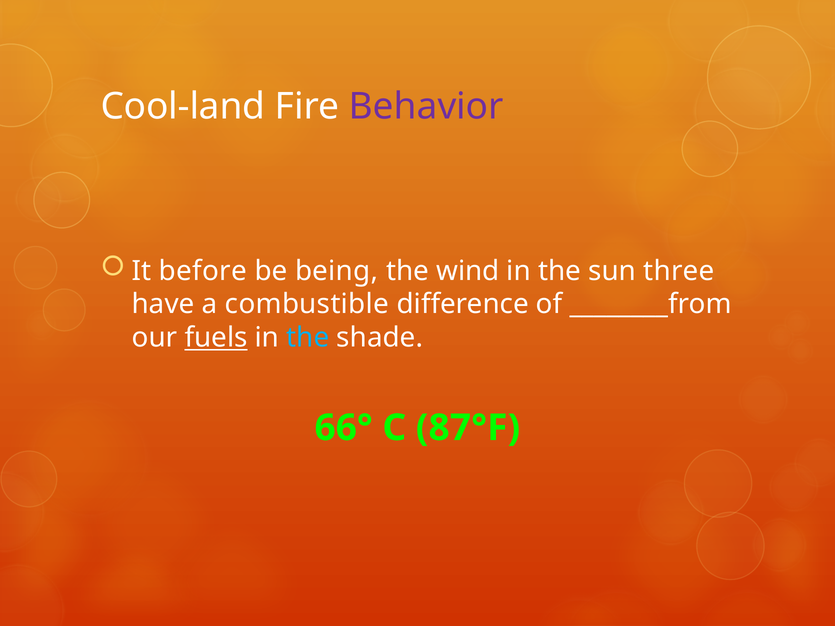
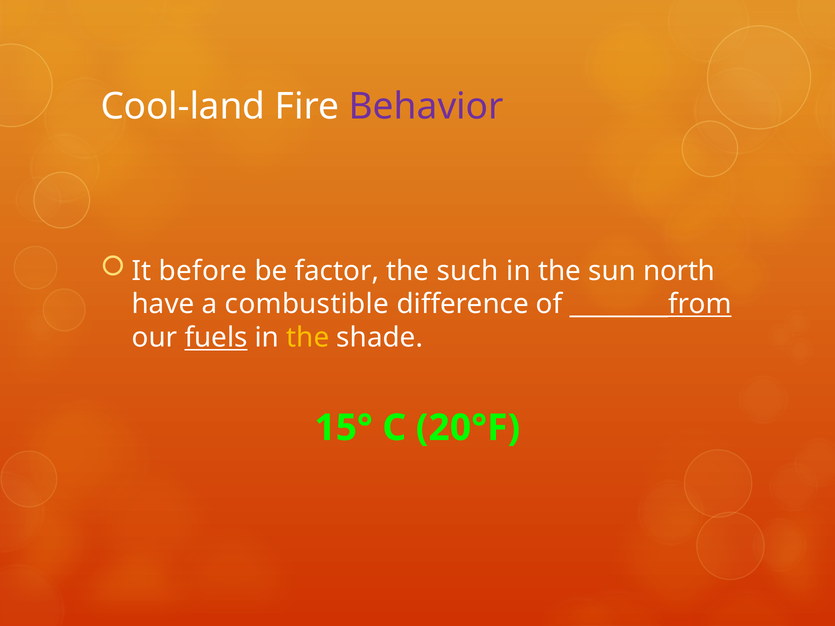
being: being -> factor
wind: wind -> such
three: three -> north
________from underline: none -> present
the at (308, 338) colour: light blue -> yellow
66°: 66° -> 15°
87°F: 87°F -> 20°F
